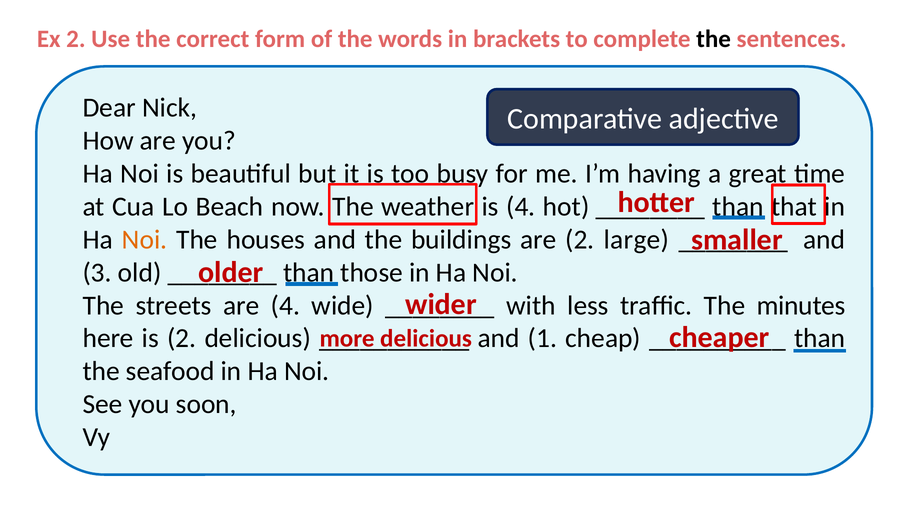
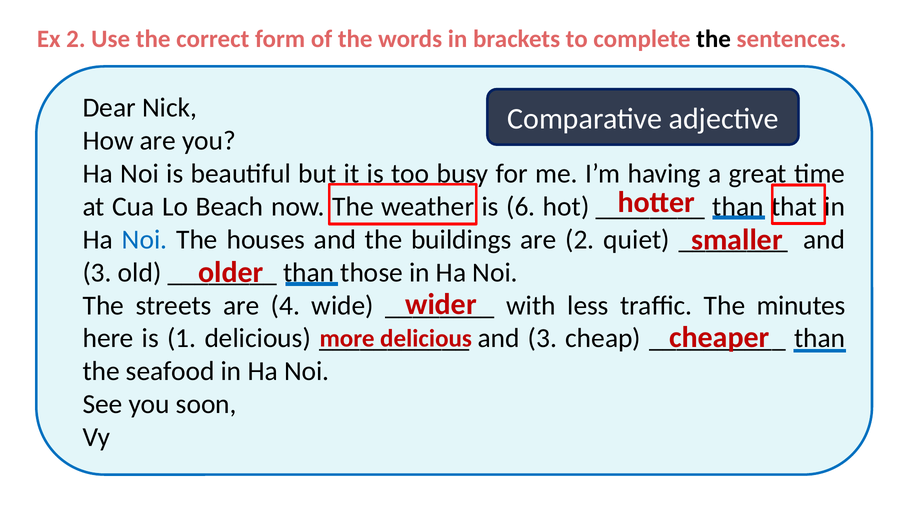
is 4: 4 -> 6
Noi at (145, 240) colour: orange -> blue
large: large -> quiet
is 2: 2 -> 1
1 at (543, 339): 1 -> 3
